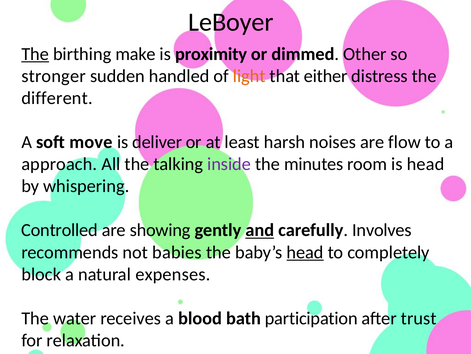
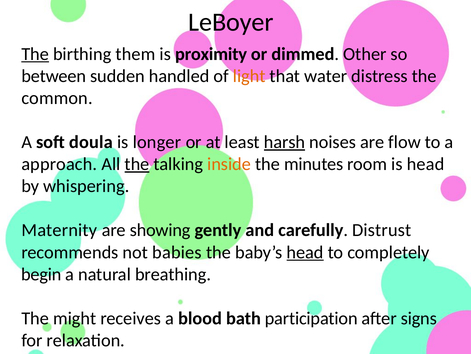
make: make -> them
stronger: stronger -> between
either: either -> water
different: different -> common
move: move -> doula
deliver: deliver -> longer
harsh underline: none -> present
the at (137, 164) underline: none -> present
inside colour: purple -> orange
Controlled: Controlled -> Maternity
and underline: present -> none
Involves: Involves -> Distrust
block: block -> begin
expenses: expenses -> breathing
water: water -> might
trust: trust -> signs
